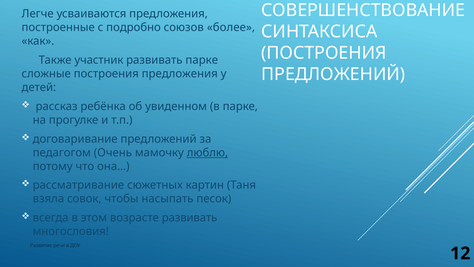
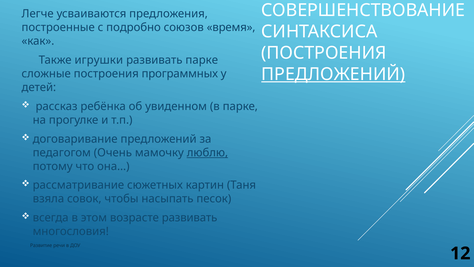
более: более -> время
участник: участник -> игрушки
ПРЕДЛОЖЕНИЙ at (333, 74) underline: none -> present
построения предложения: предложения -> программных
